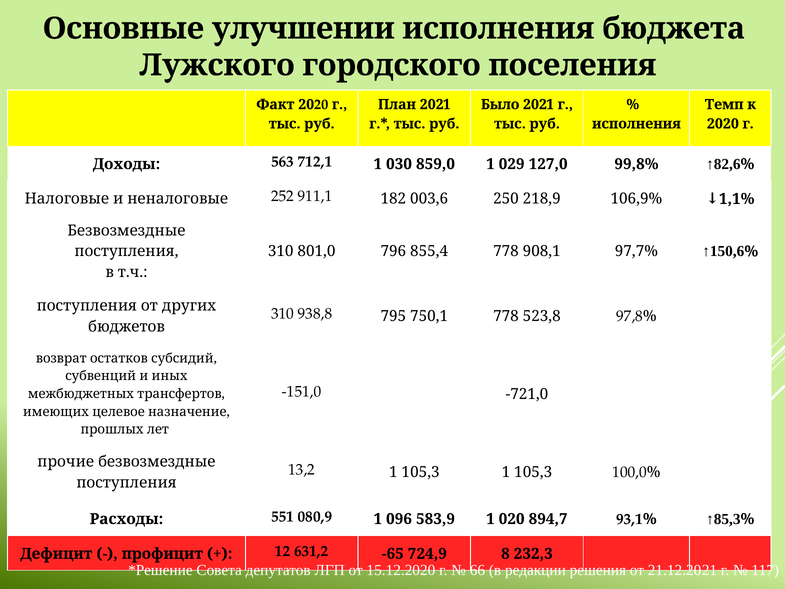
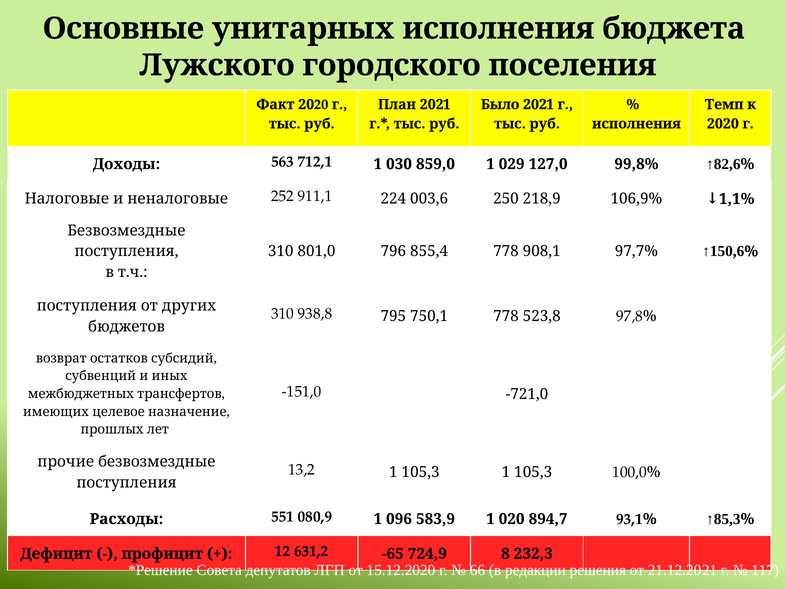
улучшении: улучшении -> унитарных
182: 182 -> 224
